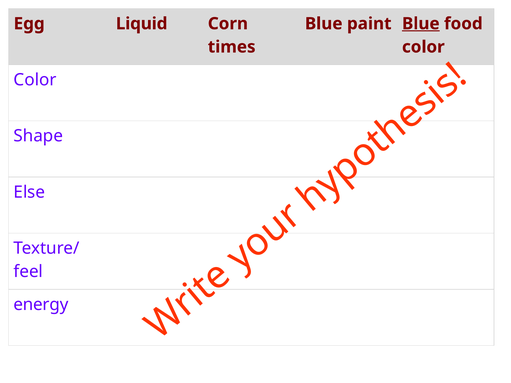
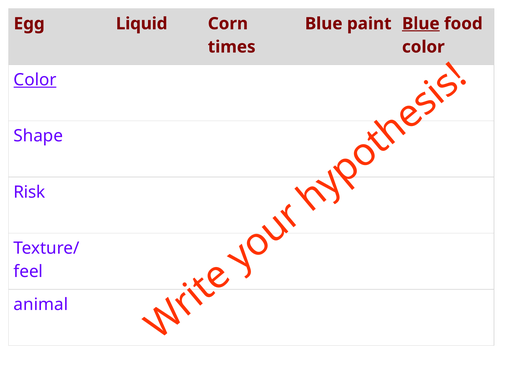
Color at (35, 80) underline: none -> present
Else: Else -> Risk
energy: energy -> animal
